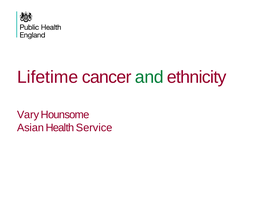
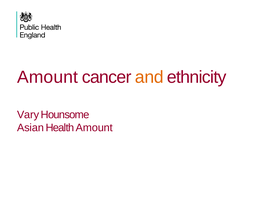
Lifetime at (48, 77): Lifetime -> Amount
and colour: green -> orange
Health Service: Service -> Amount
